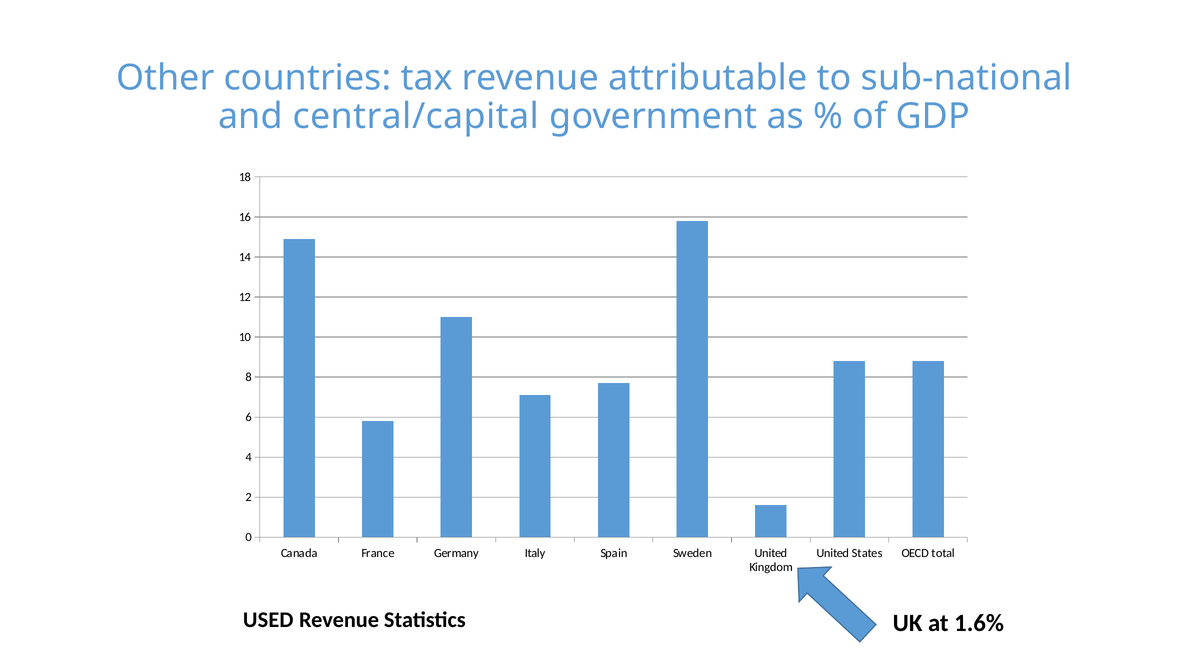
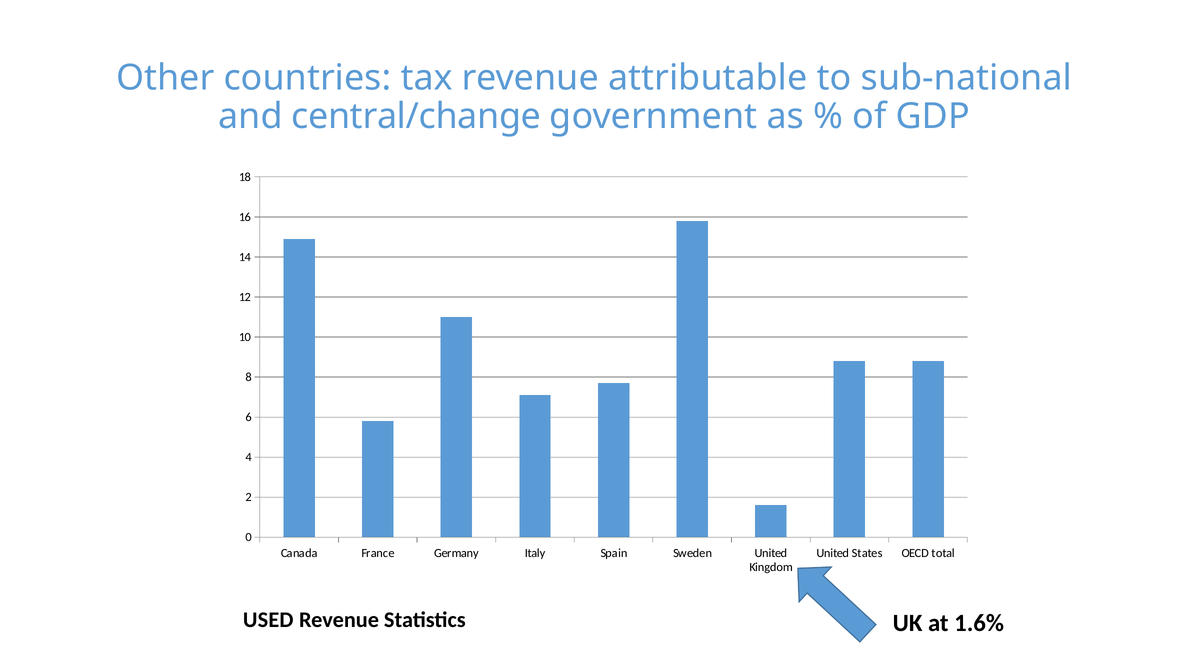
central/capital: central/capital -> central/change
